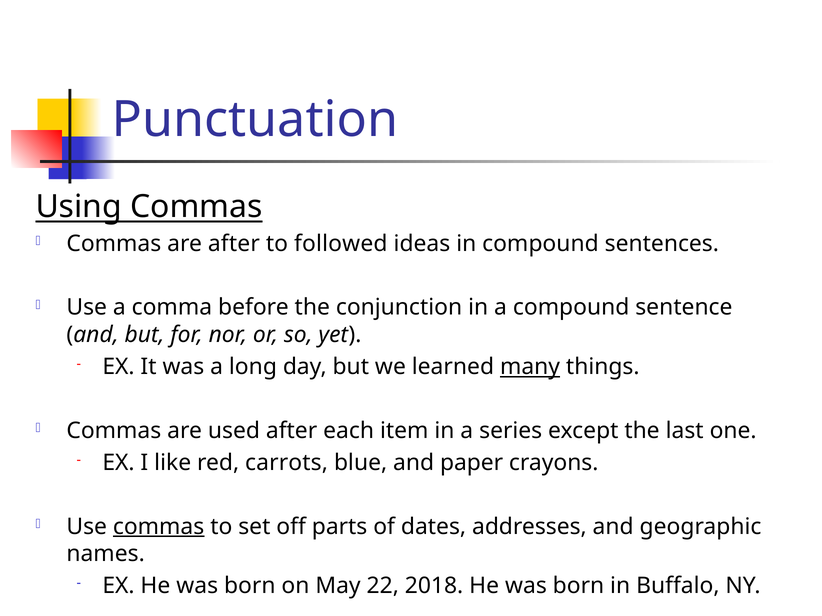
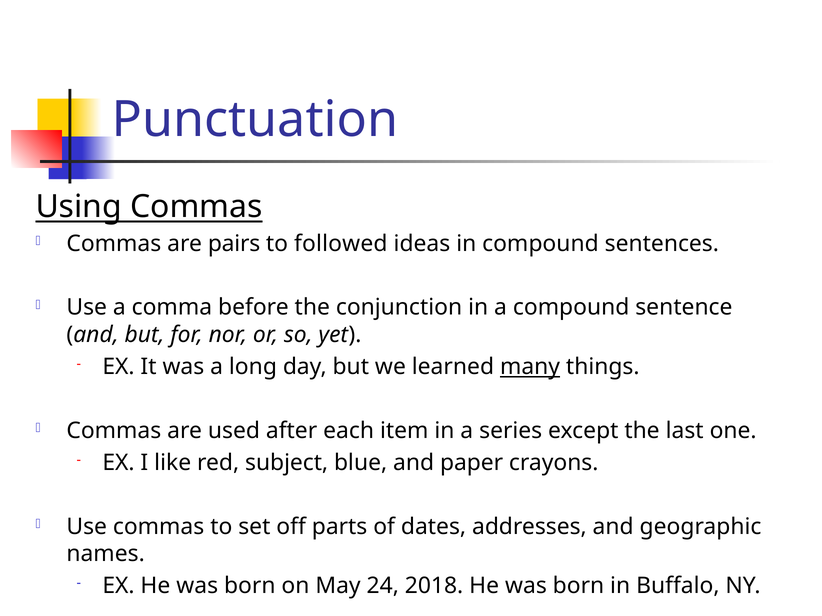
are after: after -> pairs
carrots: carrots -> subject
commas at (159, 527) underline: present -> none
22: 22 -> 24
